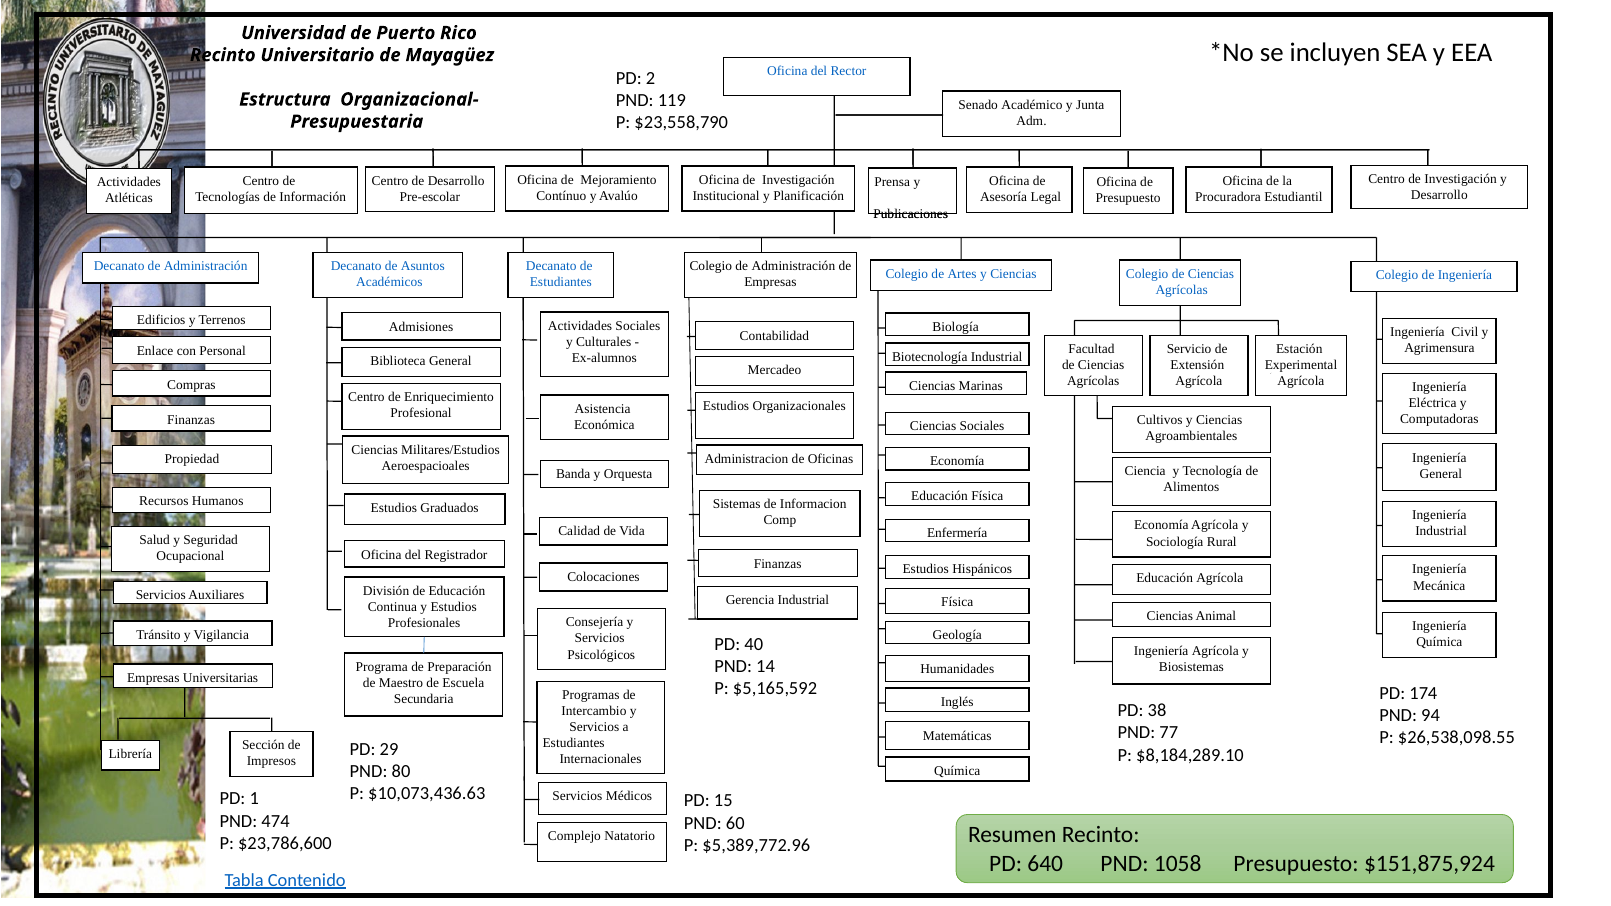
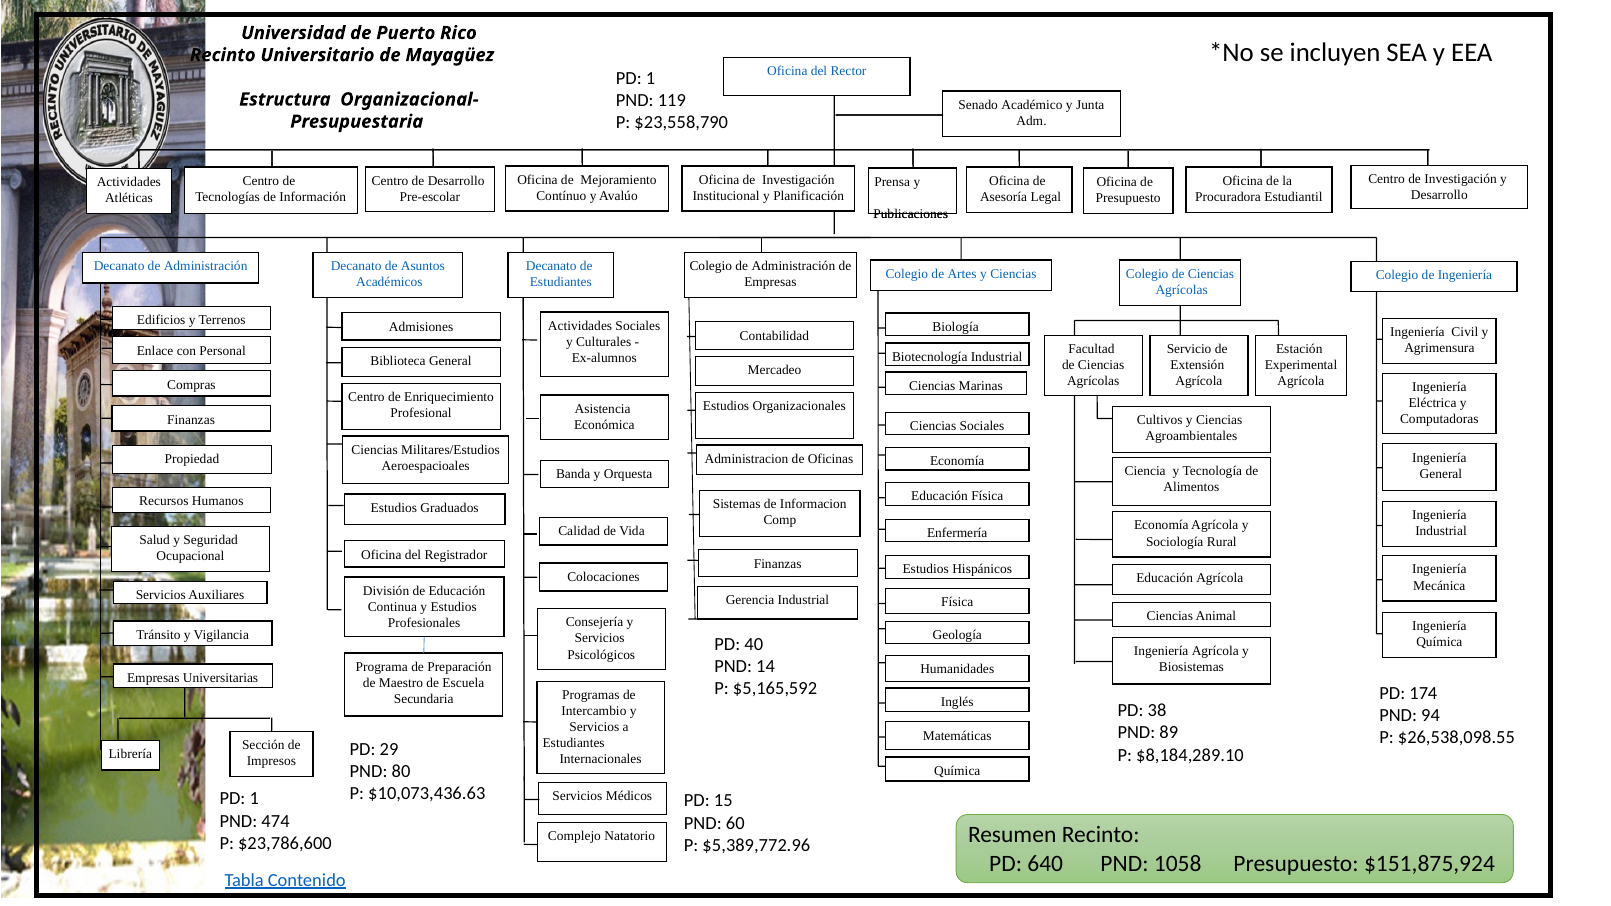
2 at (651, 78): 2 -> 1
77: 77 -> 89
